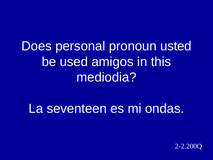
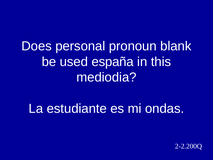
usted: usted -> blank
amigos: amigos -> españa
seventeen: seventeen -> estudiante
